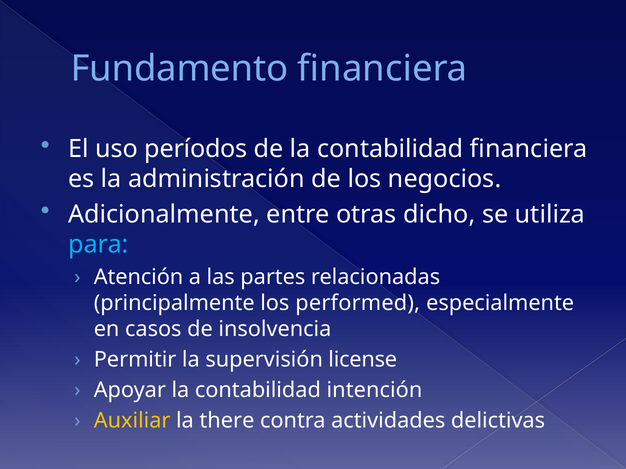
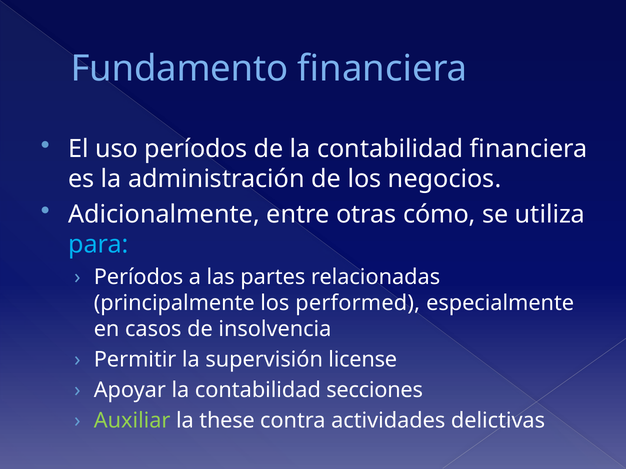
dicho: dicho -> cómo
Atención at (139, 277): Atención -> Períodos
intención: intención -> secciones
Auxiliar colour: yellow -> light green
there: there -> these
